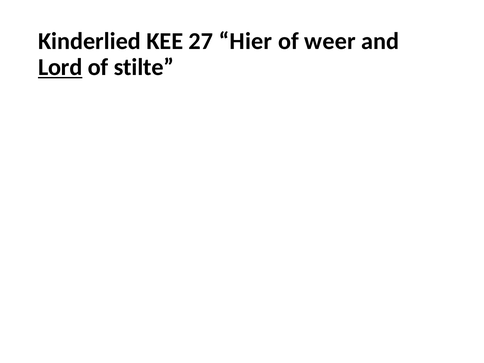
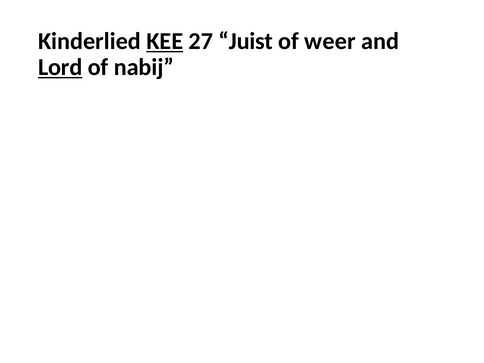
KEE underline: none -> present
Hier: Hier -> Juist
stilte: stilte -> nabij
